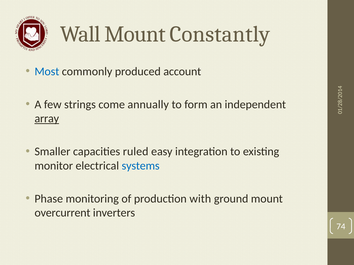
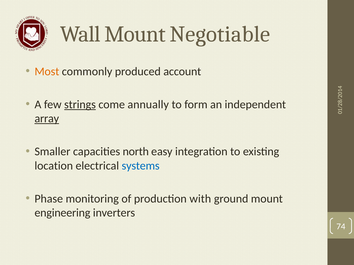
Constantly: Constantly -> Negotiable
Most colour: blue -> orange
strings underline: none -> present
ruled: ruled -> north
monitor: monitor -> location
overcurrent: overcurrent -> engineering
